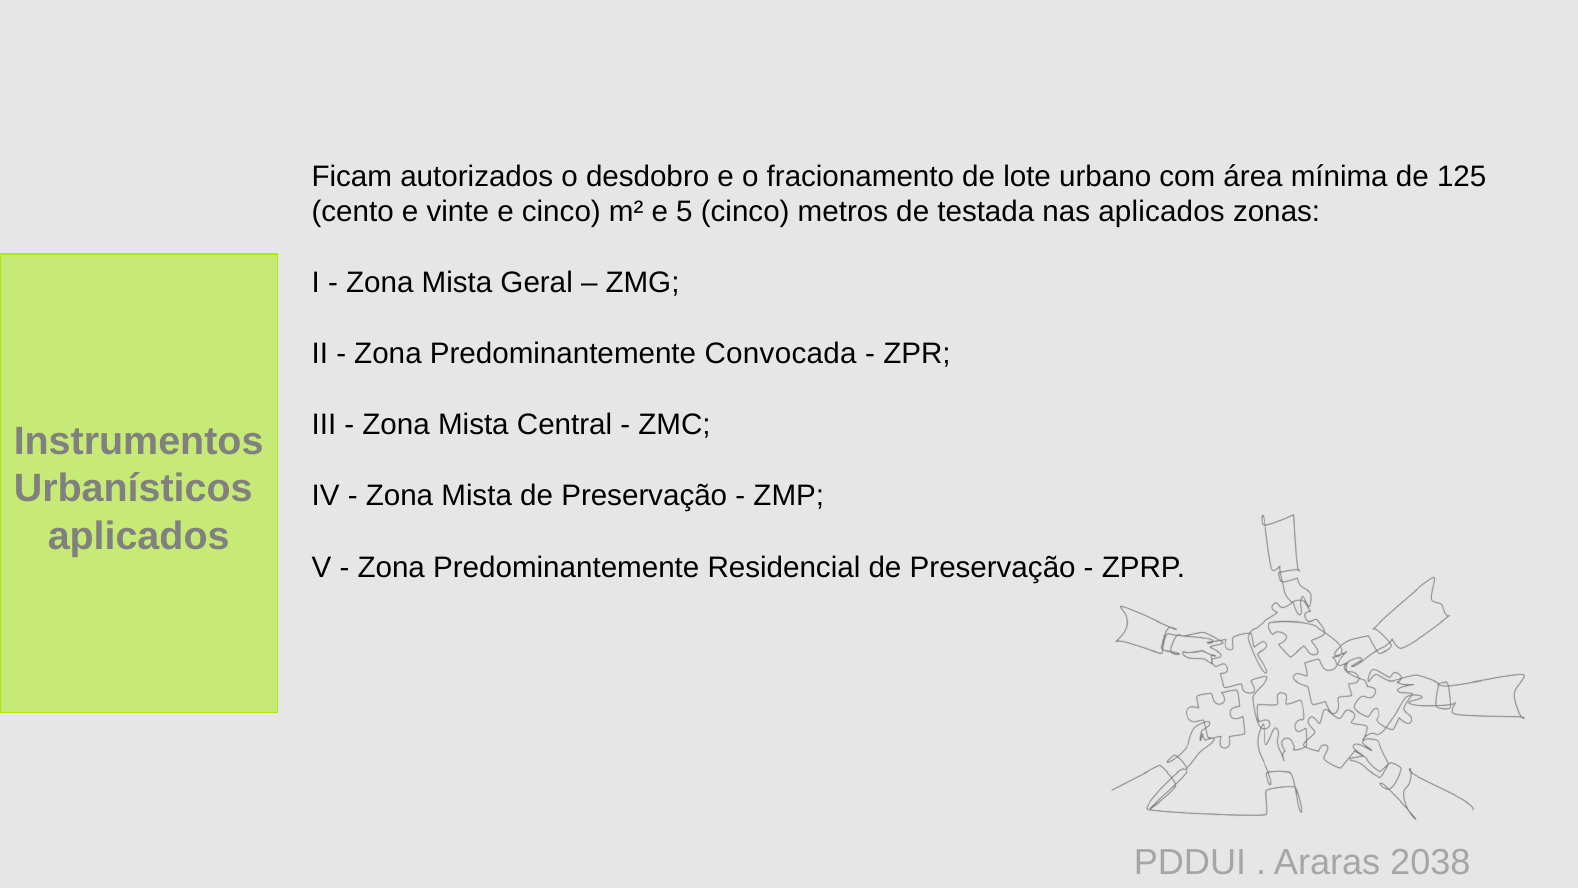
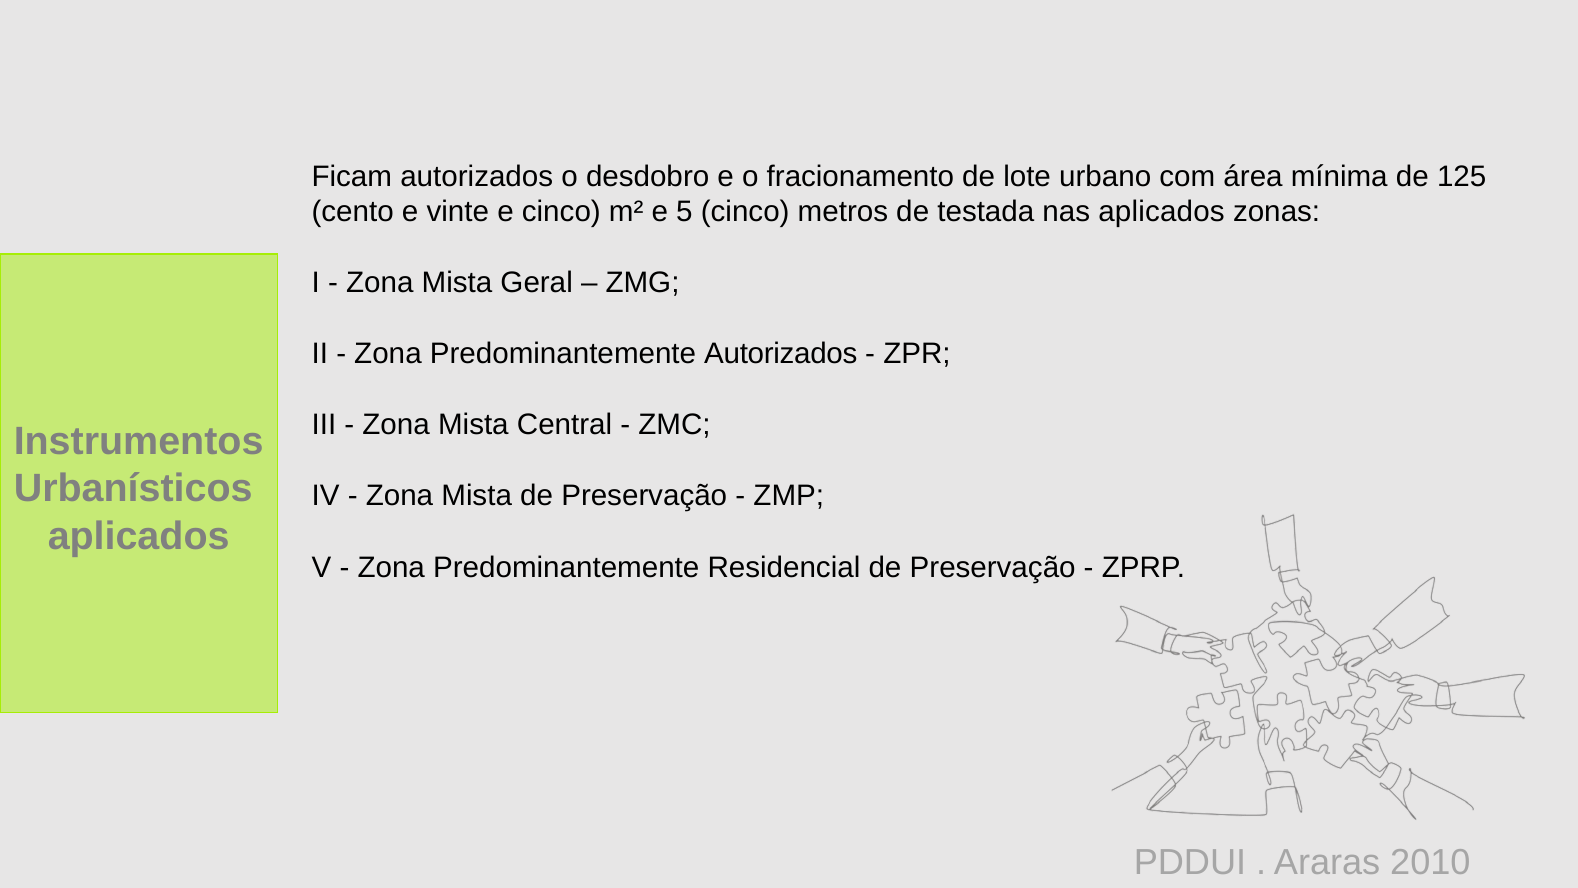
Predominantemente Convocada: Convocada -> Autorizados
2038: 2038 -> 2010
